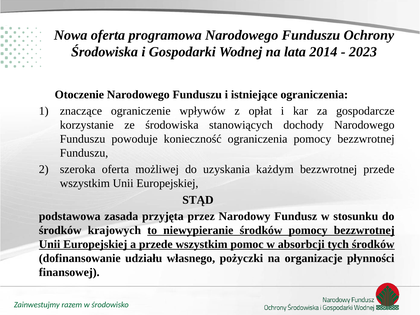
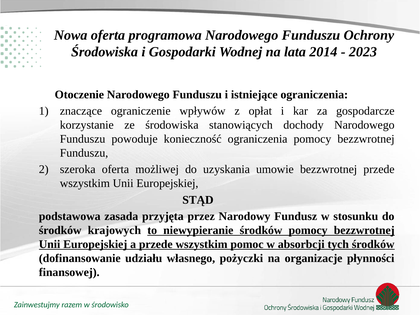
każdym: każdym -> umowie
